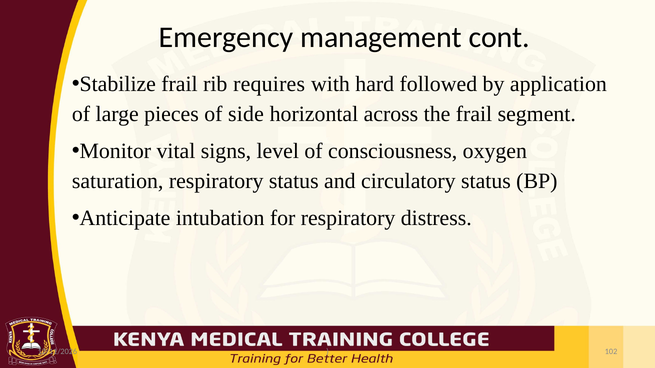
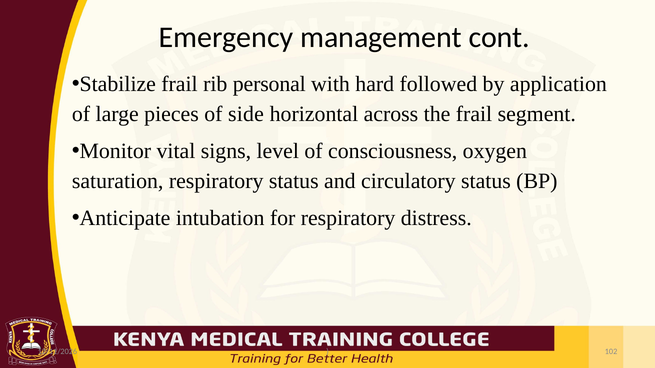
requires: requires -> personal
